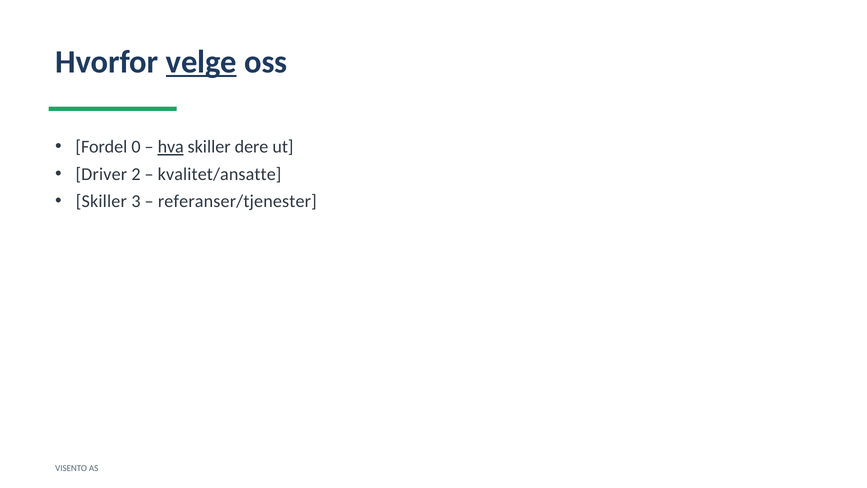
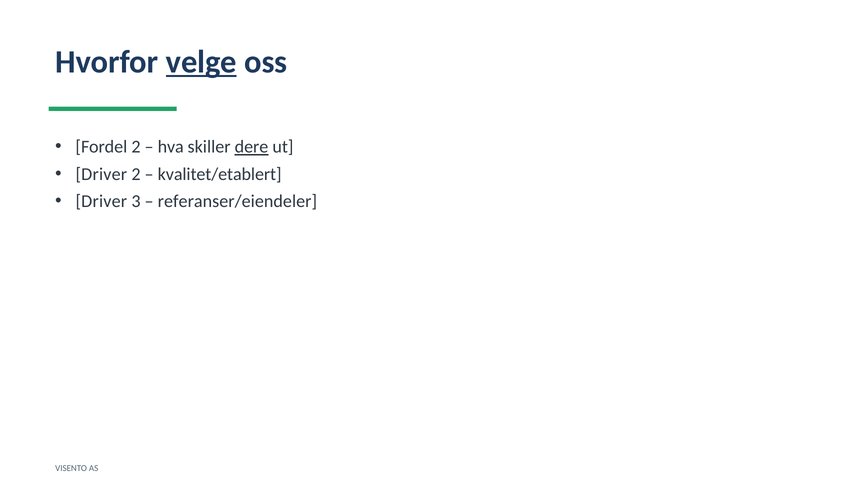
Fordel 0: 0 -> 2
hva underline: present -> none
dere underline: none -> present
kvalitet/ansatte: kvalitet/ansatte -> kvalitet/etablert
Skiller at (101, 201): Skiller -> Driver
referanser/tjenester: referanser/tjenester -> referanser/eiendeler
